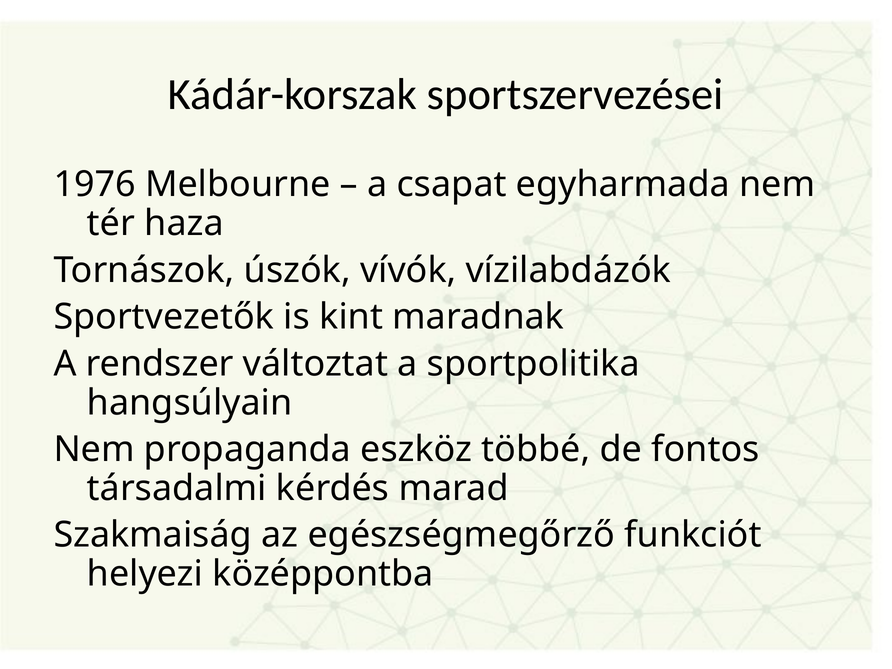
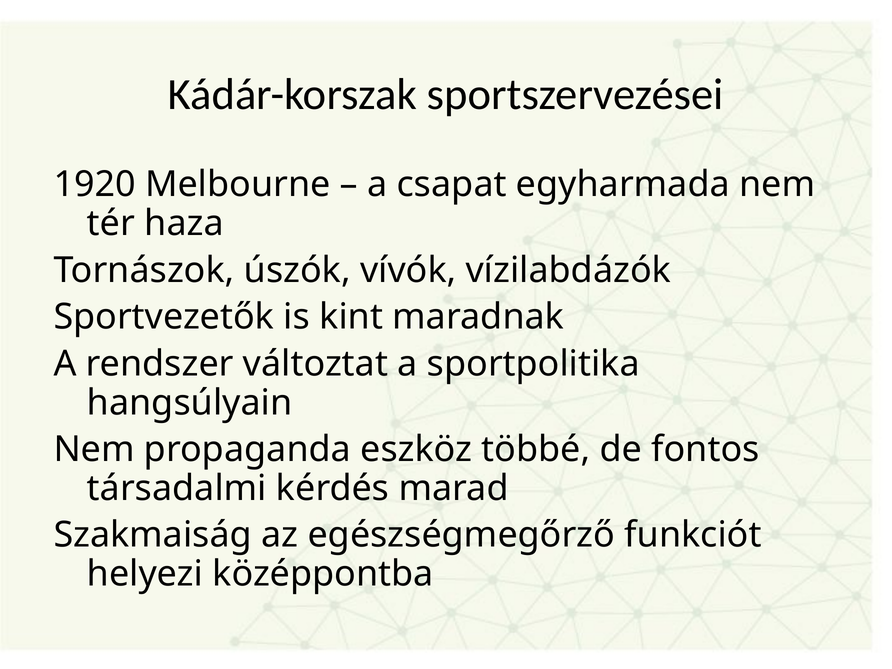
1976: 1976 -> 1920
